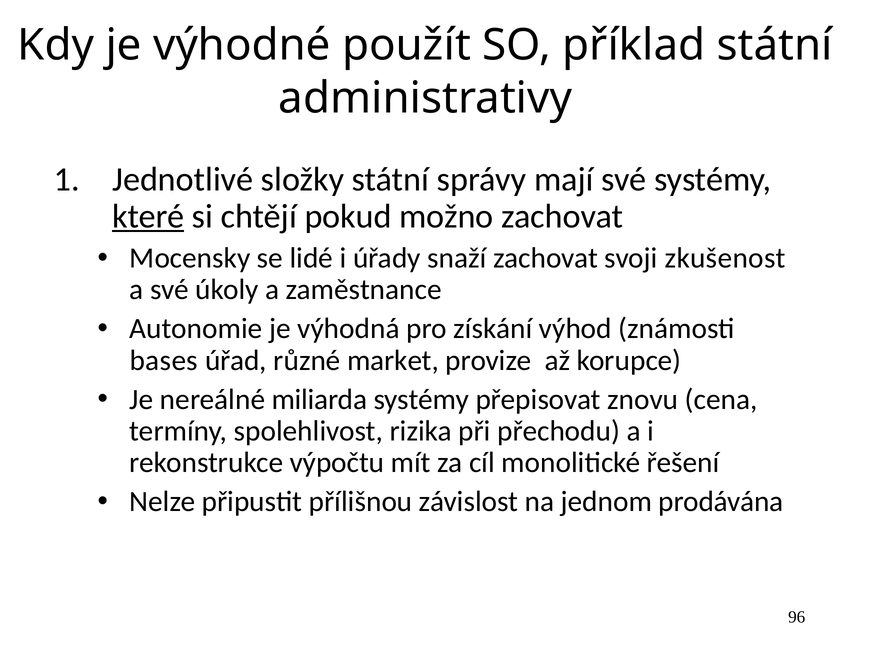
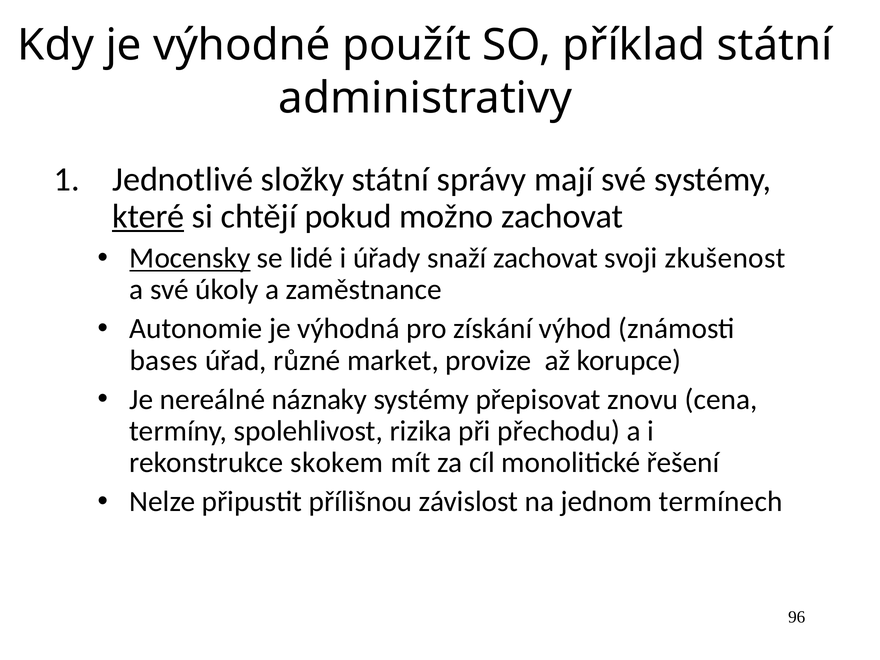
Mocensky underline: none -> present
miliarda: miliarda -> náznaky
výpočtu: výpočtu -> skokem
prodávána: prodávána -> termínech
